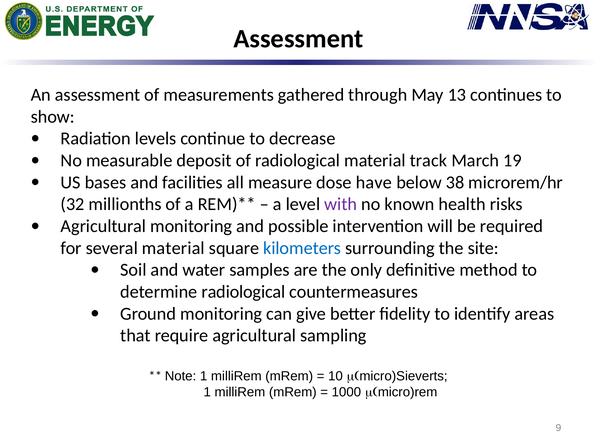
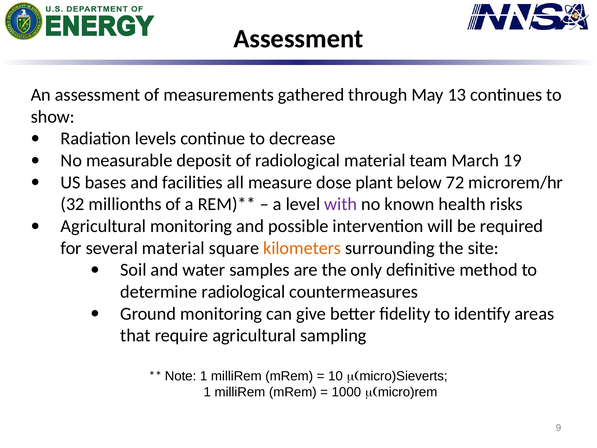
track: track -> team
have: have -> plant
38: 38 -> 72
kilometers colour: blue -> orange
